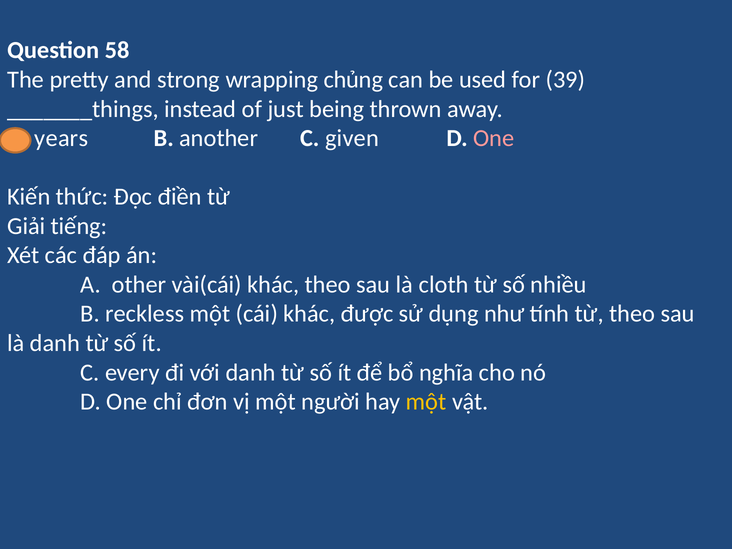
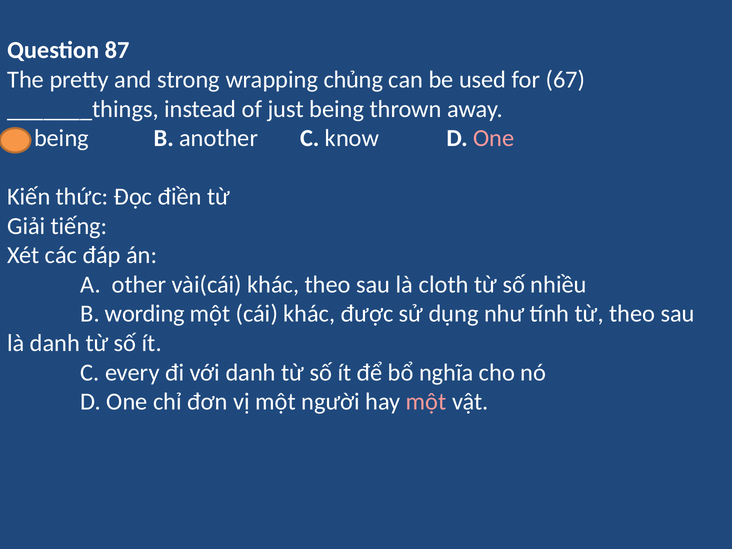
58: 58 -> 87
39: 39 -> 67
years at (61, 138): years -> being
given: given -> know
reckless: reckless -> wording
một at (426, 402) colour: yellow -> pink
